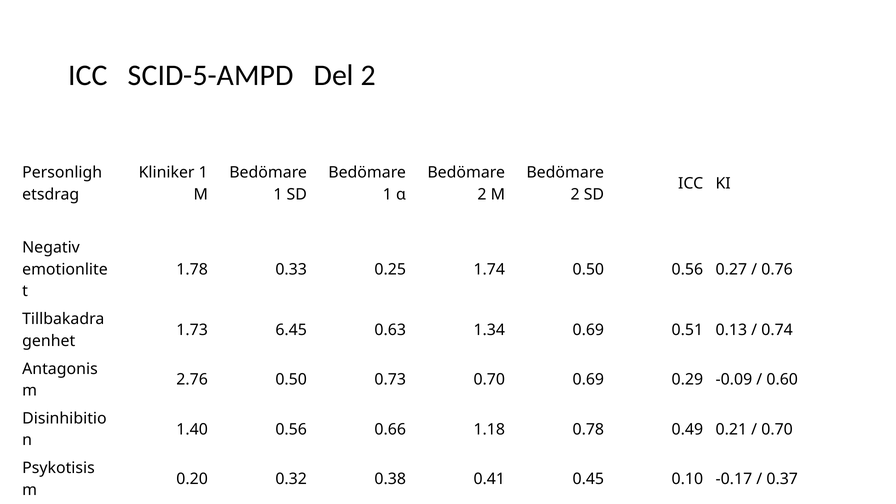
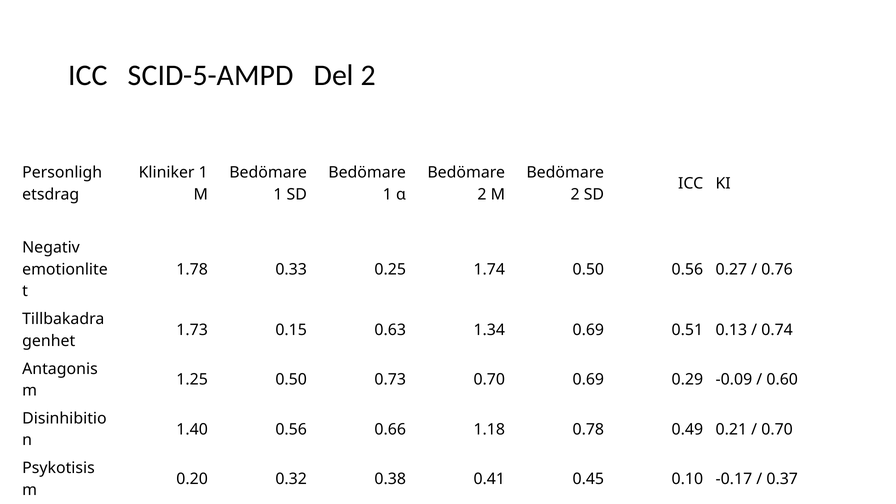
6.45: 6.45 -> 0.15
2.76: 2.76 -> 1.25
